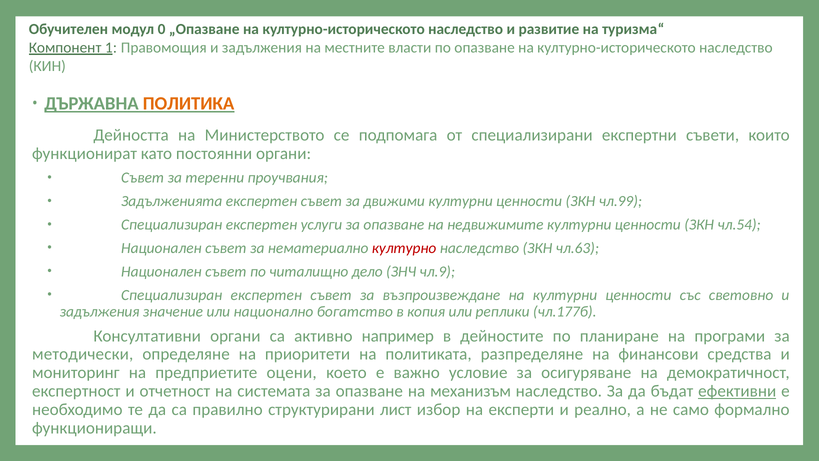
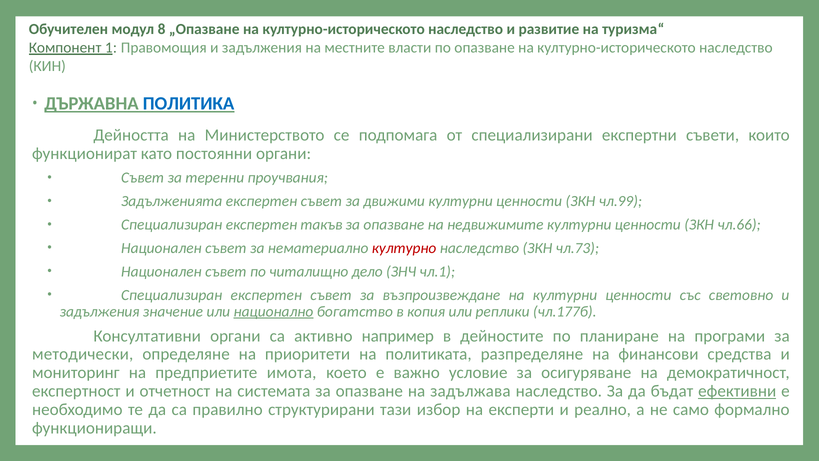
0: 0 -> 8
ПОЛИТИКА colour: orange -> blue
услуги: услуги -> такъв
чл.54: чл.54 -> чл.66
чл.63: чл.63 -> чл.73
чл.9: чл.9 -> чл.1
национално underline: none -> present
оцени: оцени -> имота
механизъм: механизъм -> задължава
лист: лист -> тази
